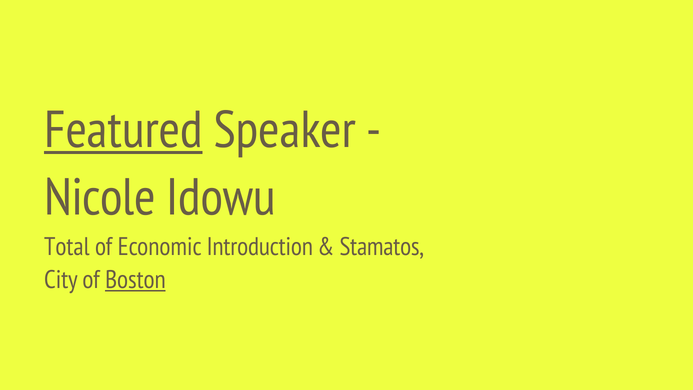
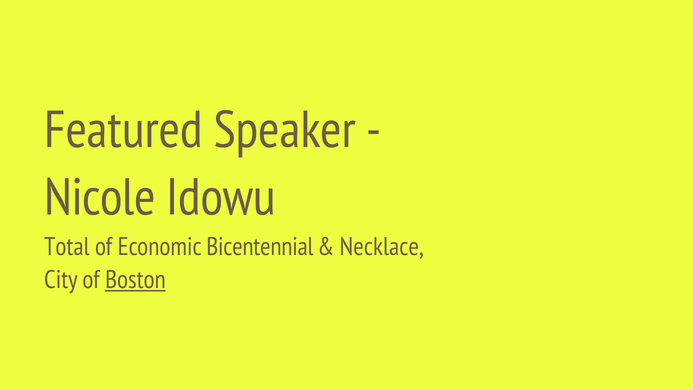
Featured underline: present -> none
Introduction: Introduction -> Bicentennial
Stamatos: Stamatos -> Necklace
